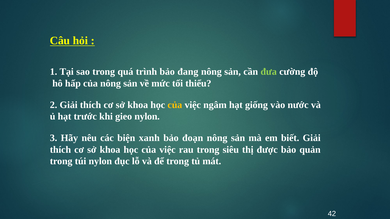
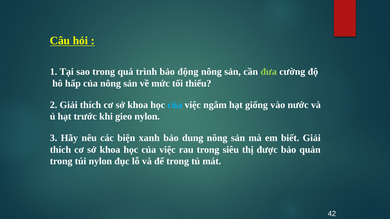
đang: đang -> động
của at (175, 105) colour: yellow -> light blue
đoạn: đoạn -> dung
